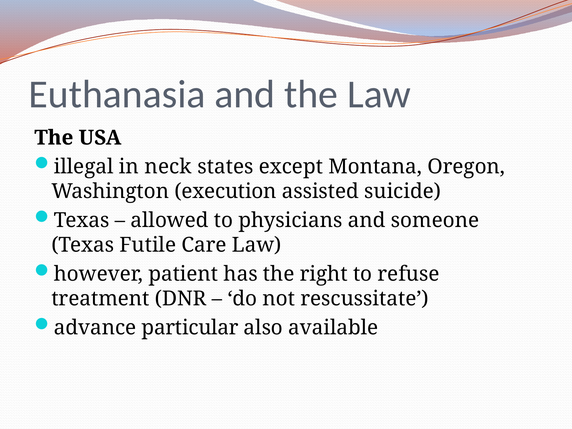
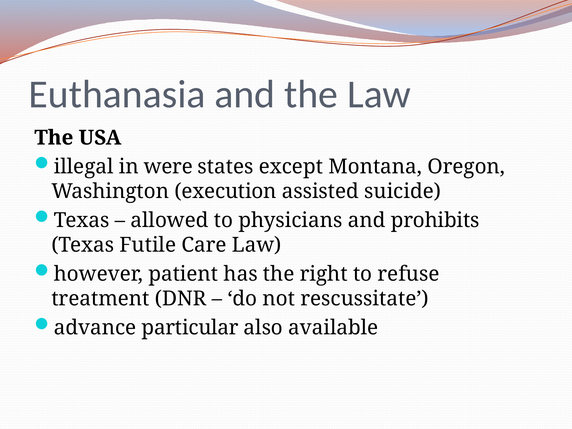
neck: neck -> were
someone: someone -> prohibits
